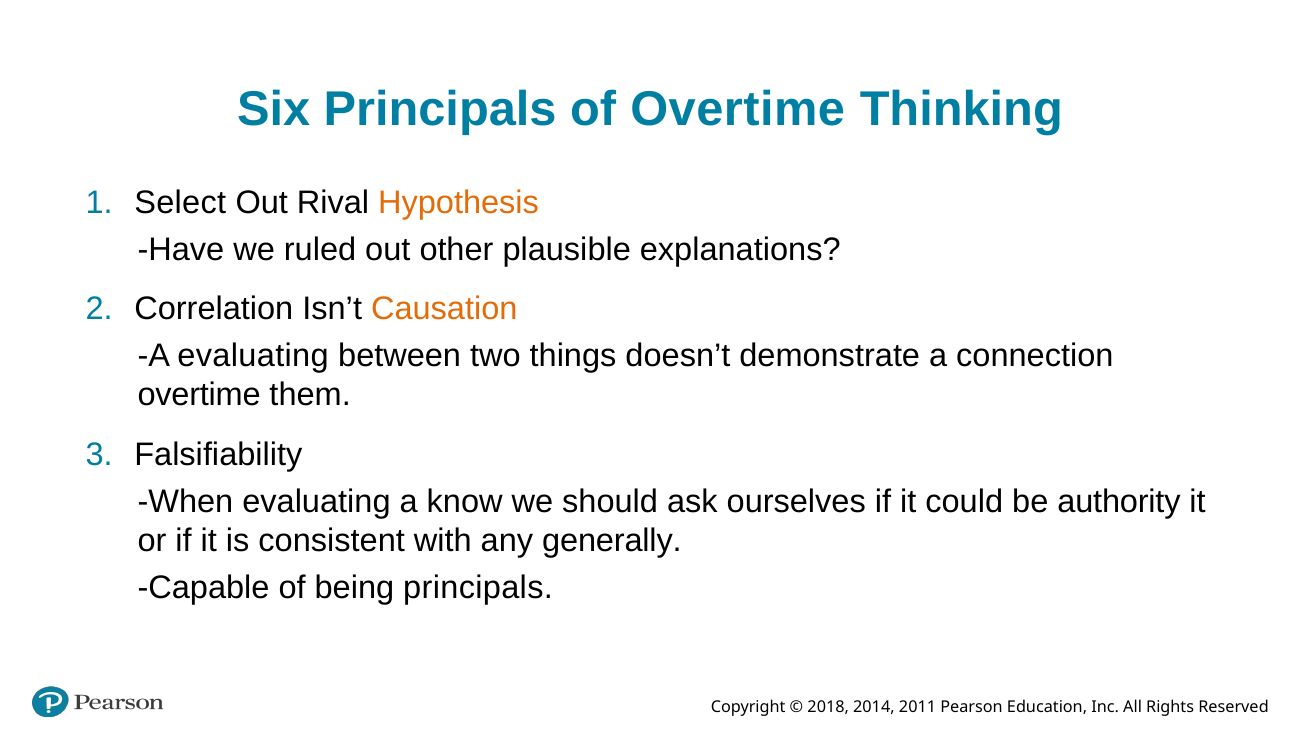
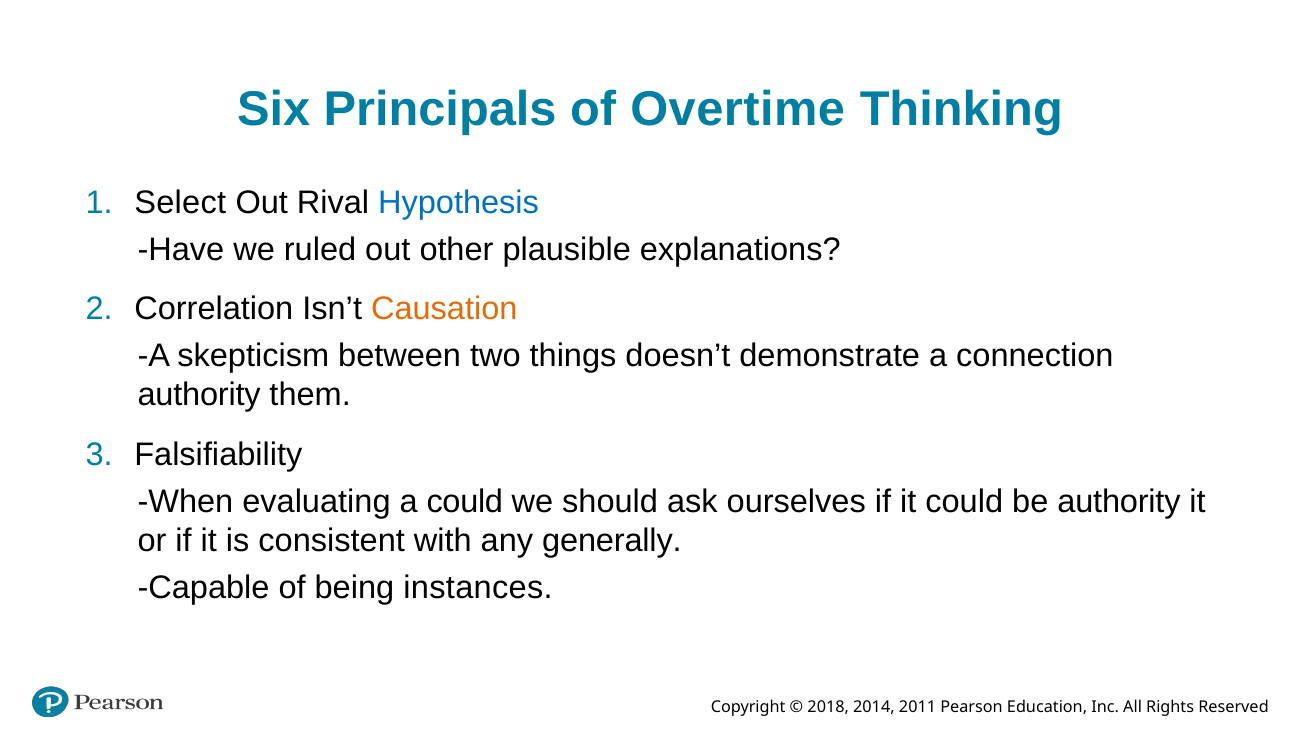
Hypothesis colour: orange -> blue
A evaluating: evaluating -> skepticism
overtime at (199, 395): overtime -> authority
a know: know -> could
being principals: principals -> instances
